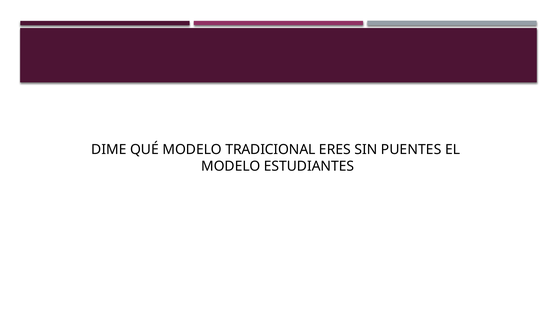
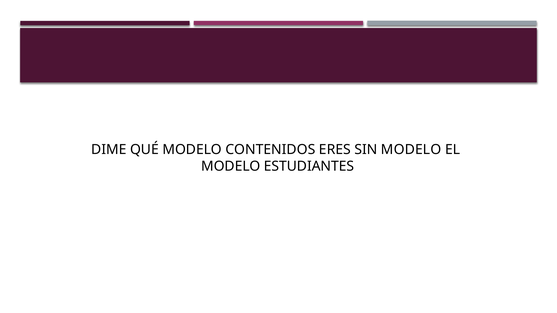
TRADICIONAL: TRADICIONAL -> CONTENIDOS
SIN PUENTES: PUENTES -> MODELO
